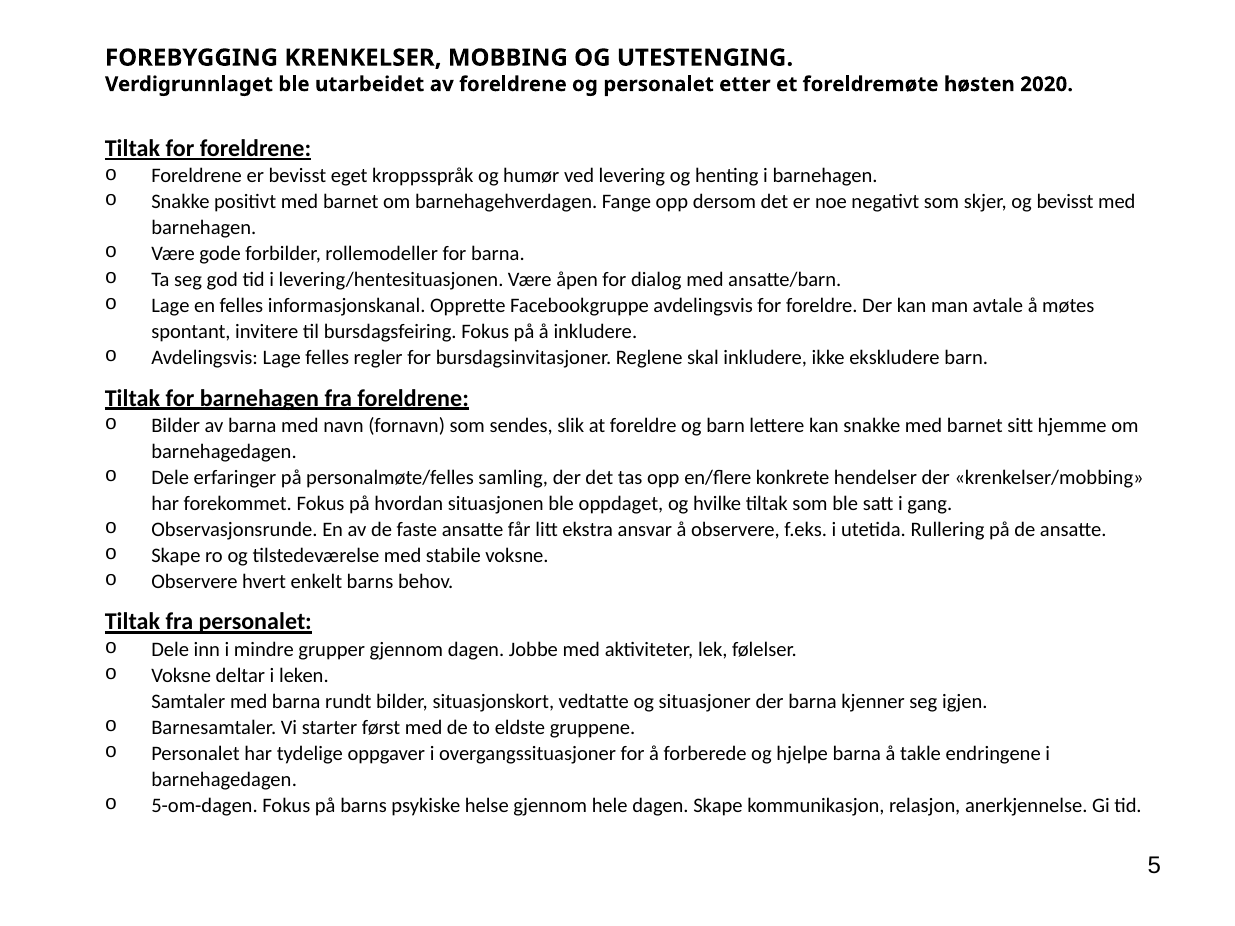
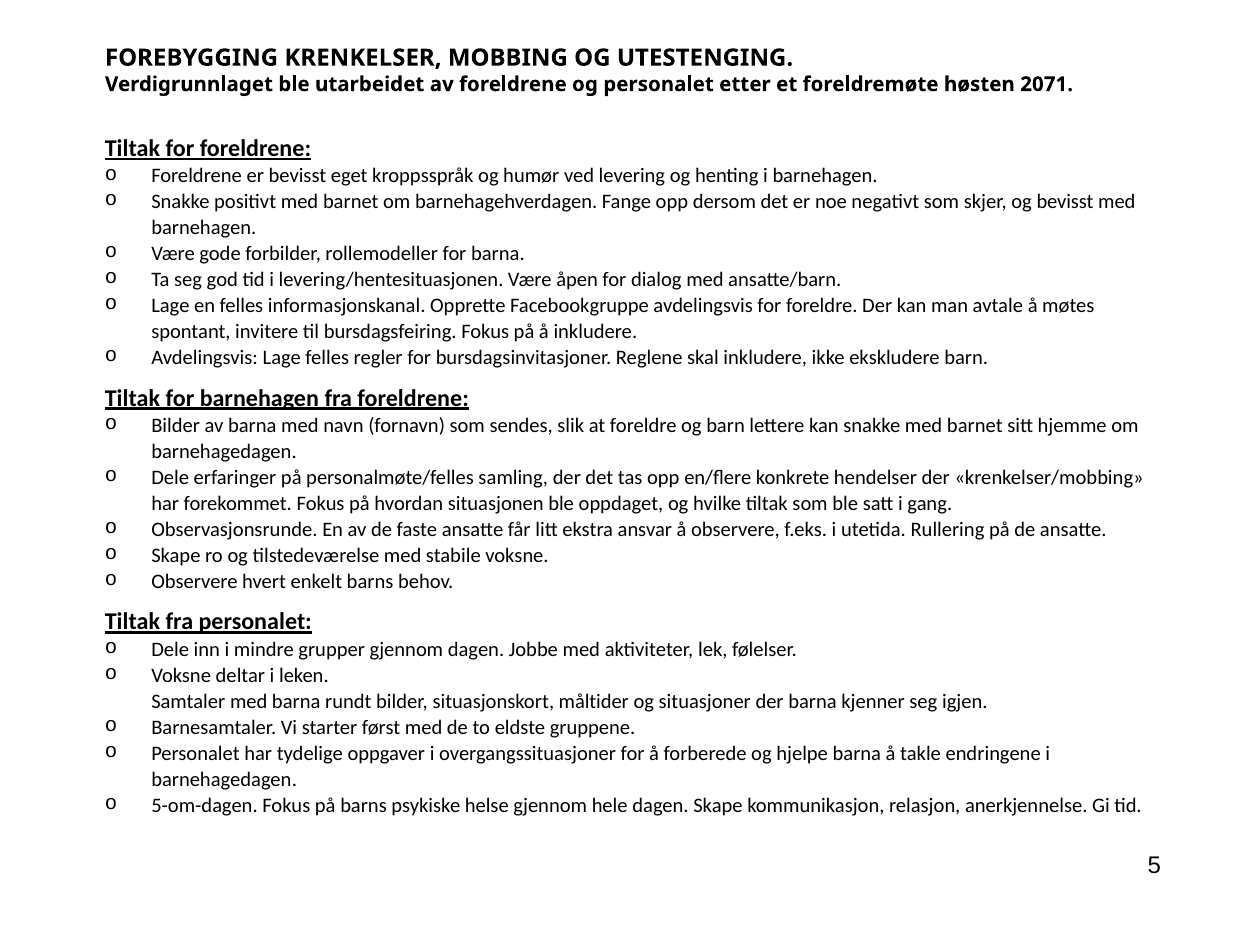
2020: 2020 -> 2071
vedtatte: vedtatte -> måltider
